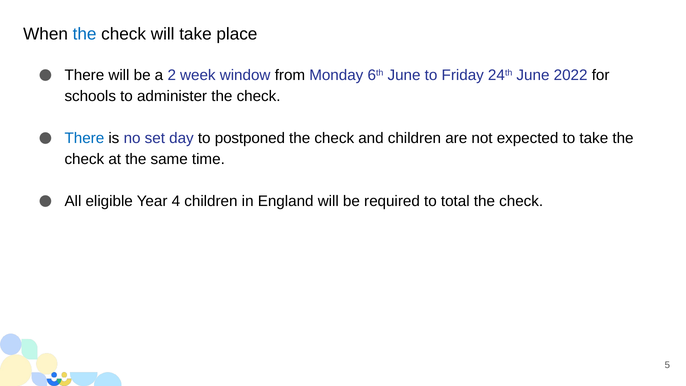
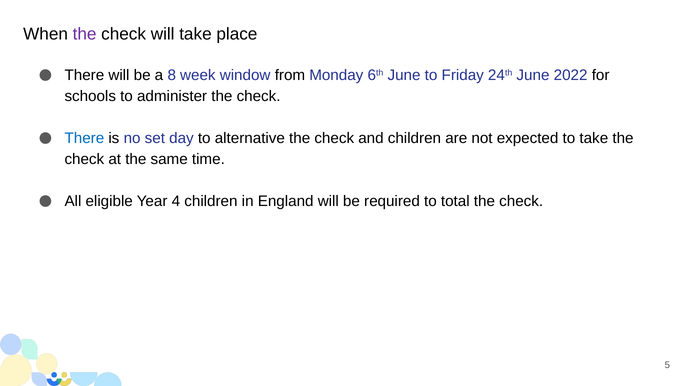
the at (85, 34) colour: blue -> purple
2: 2 -> 8
postponed: postponed -> alternative
